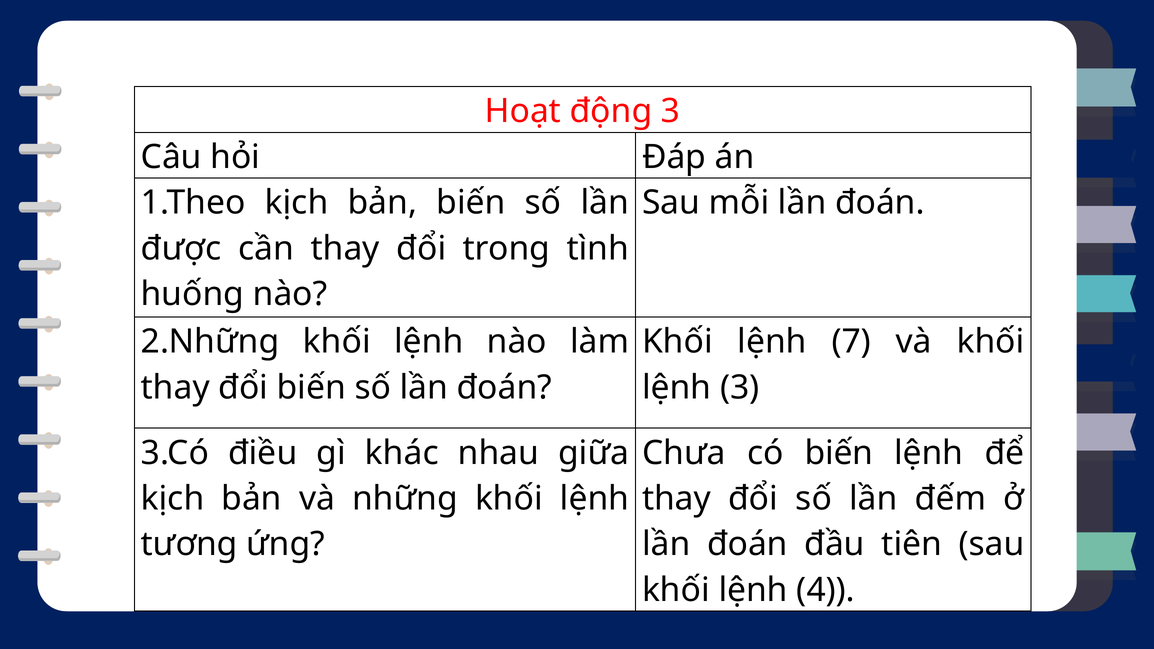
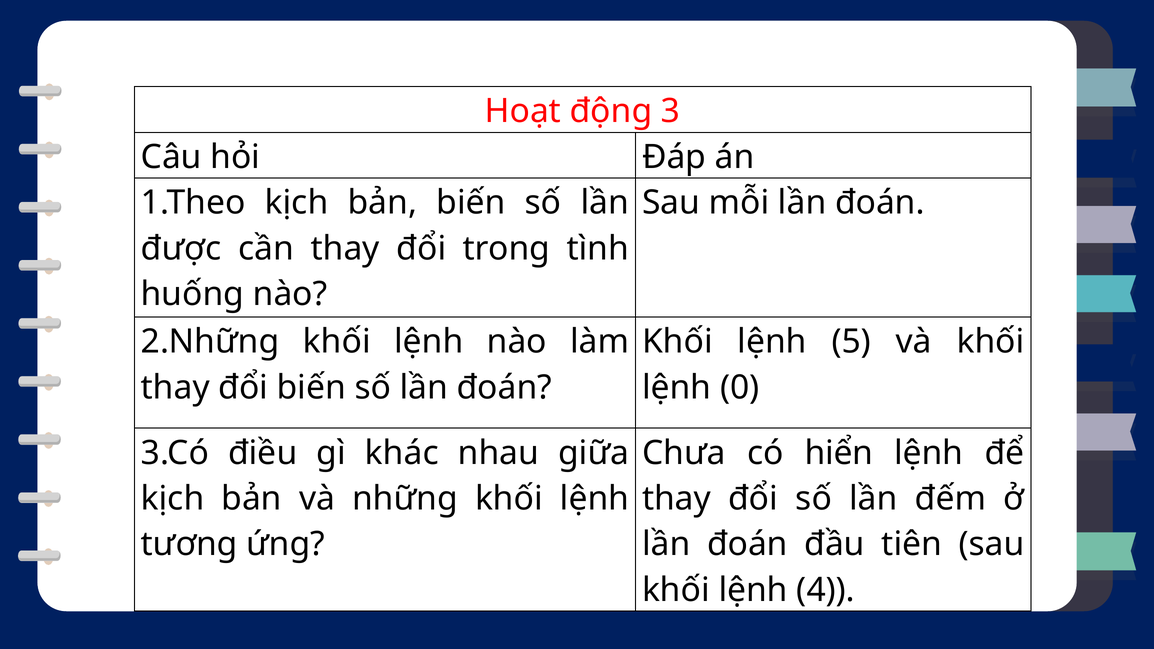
7: 7 -> 5
lệnh 3: 3 -> 0
có biến: biến -> hiển
